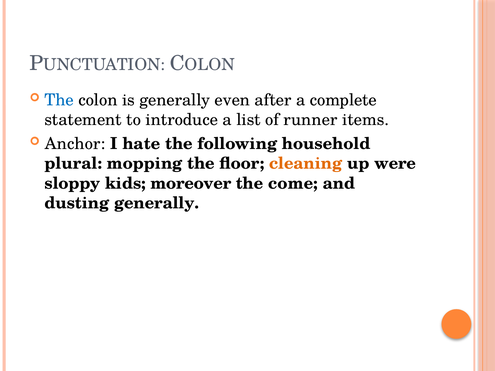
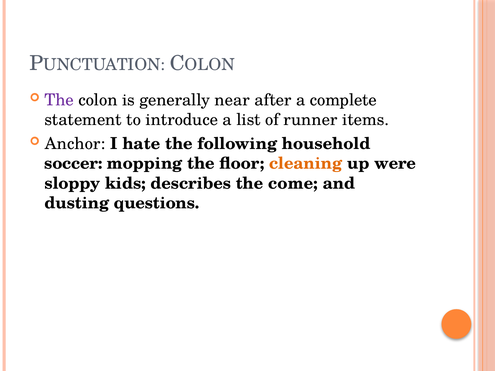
The at (59, 100) colour: blue -> purple
even: even -> near
plural: plural -> soccer
moreover: moreover -> describes
dusting generally: generally -> questions
